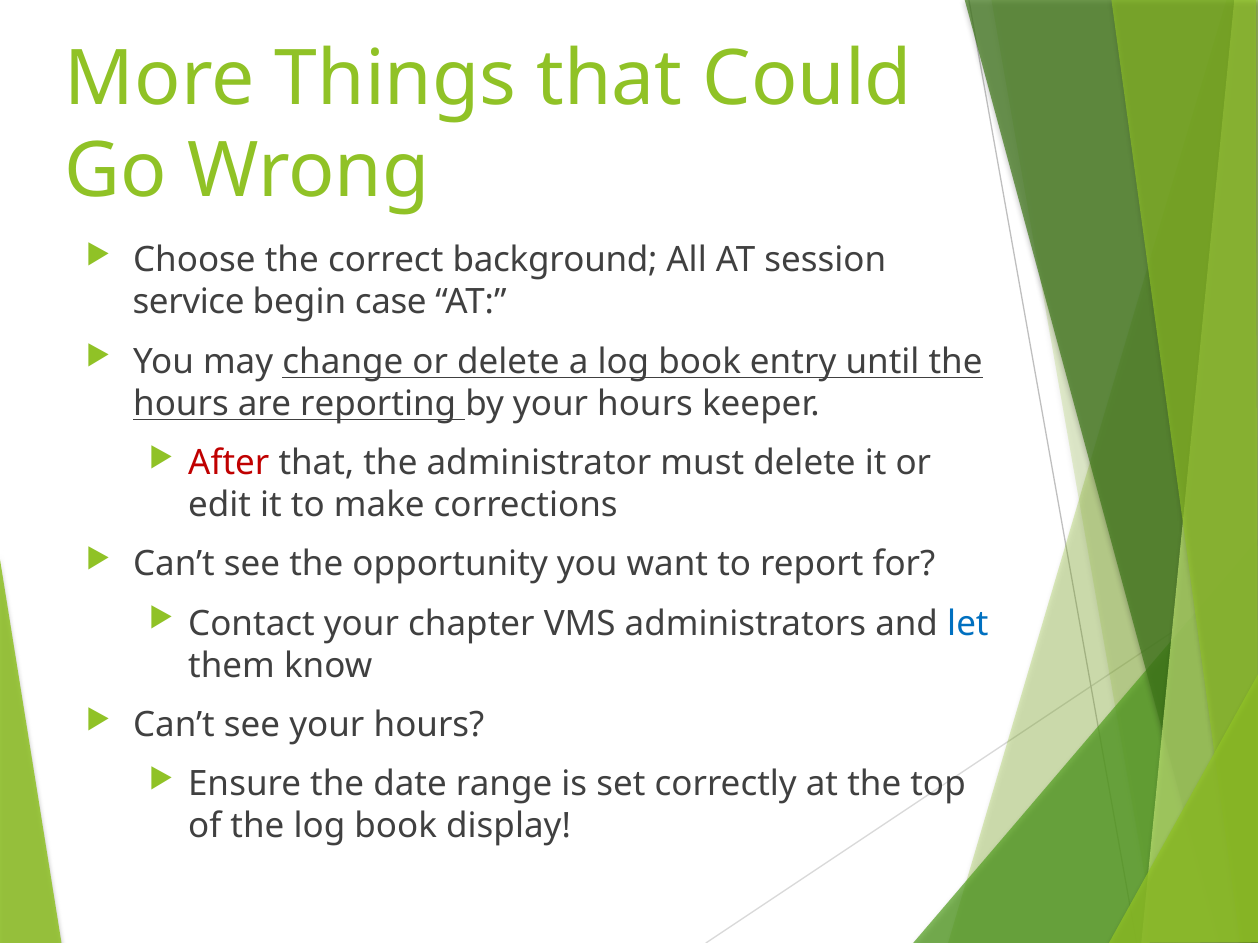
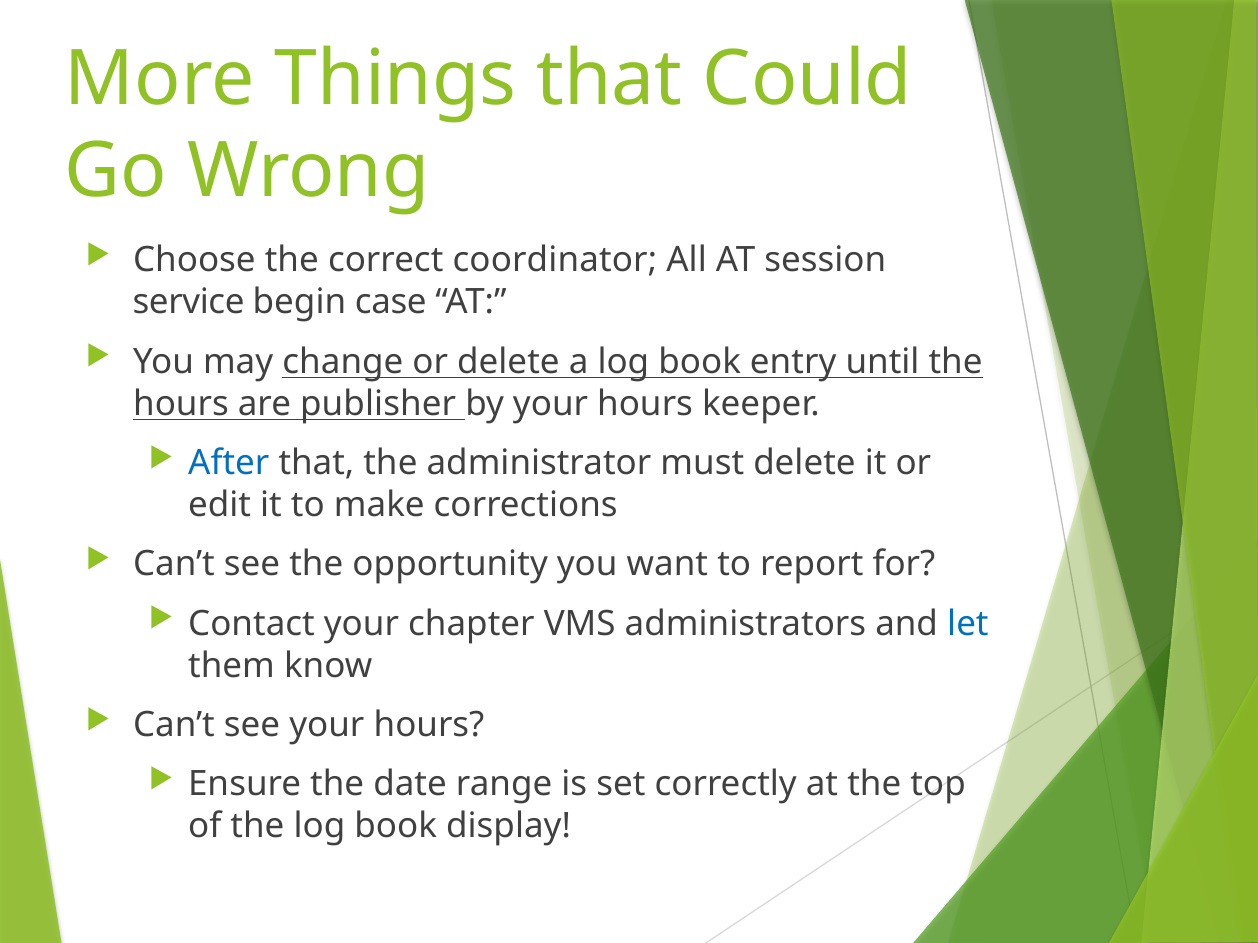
background: background -> coordinator
reporting: reporting -> publisher
After colour: red -> blue
